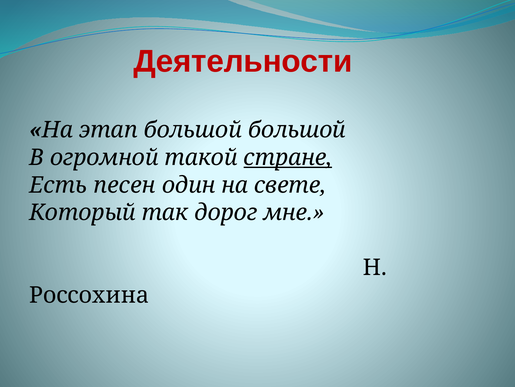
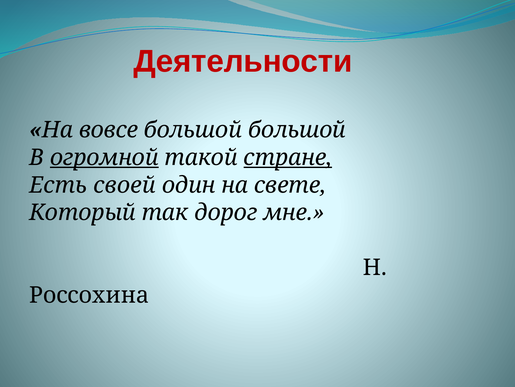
этап: этап -> вовсе
огромной underline: none -> present
песен: песен -> своей
